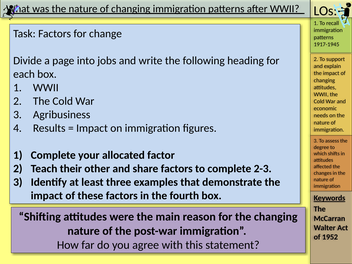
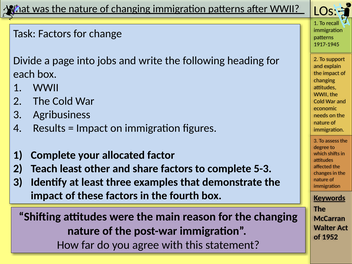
Teach their: their -> least
2-3: 2-3 -> 5-3
